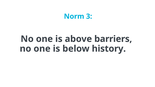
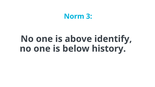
barriers: barriers -> identify
